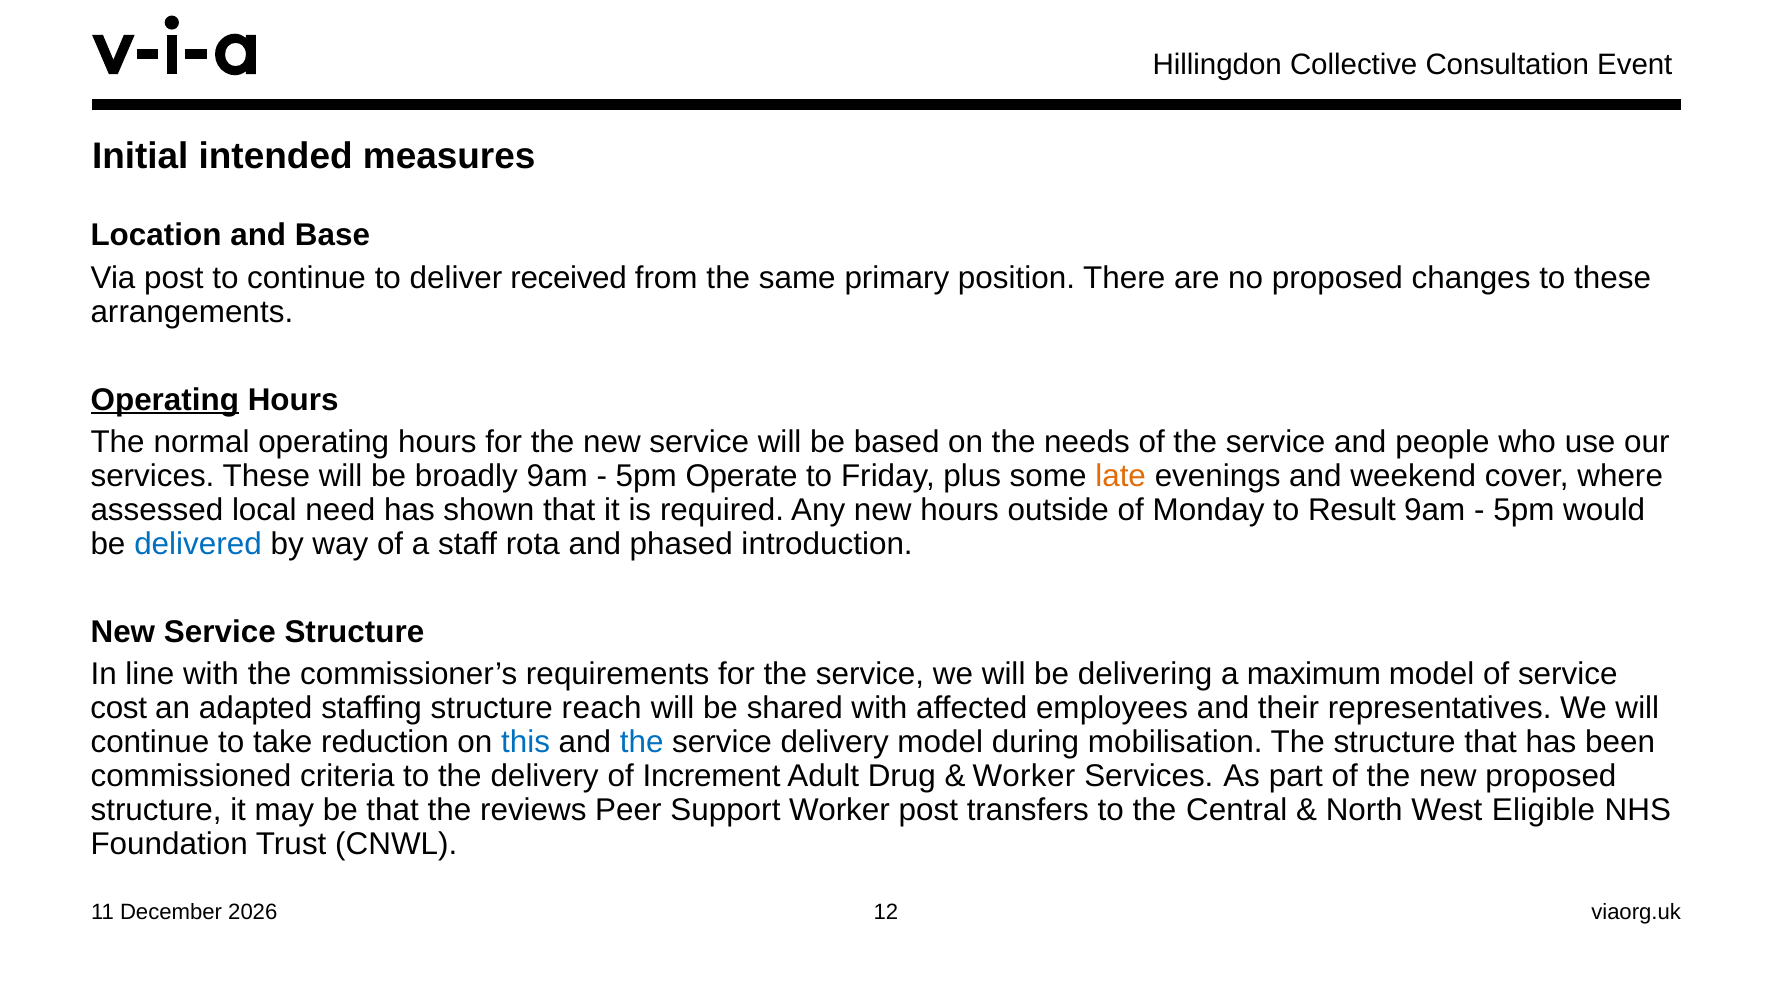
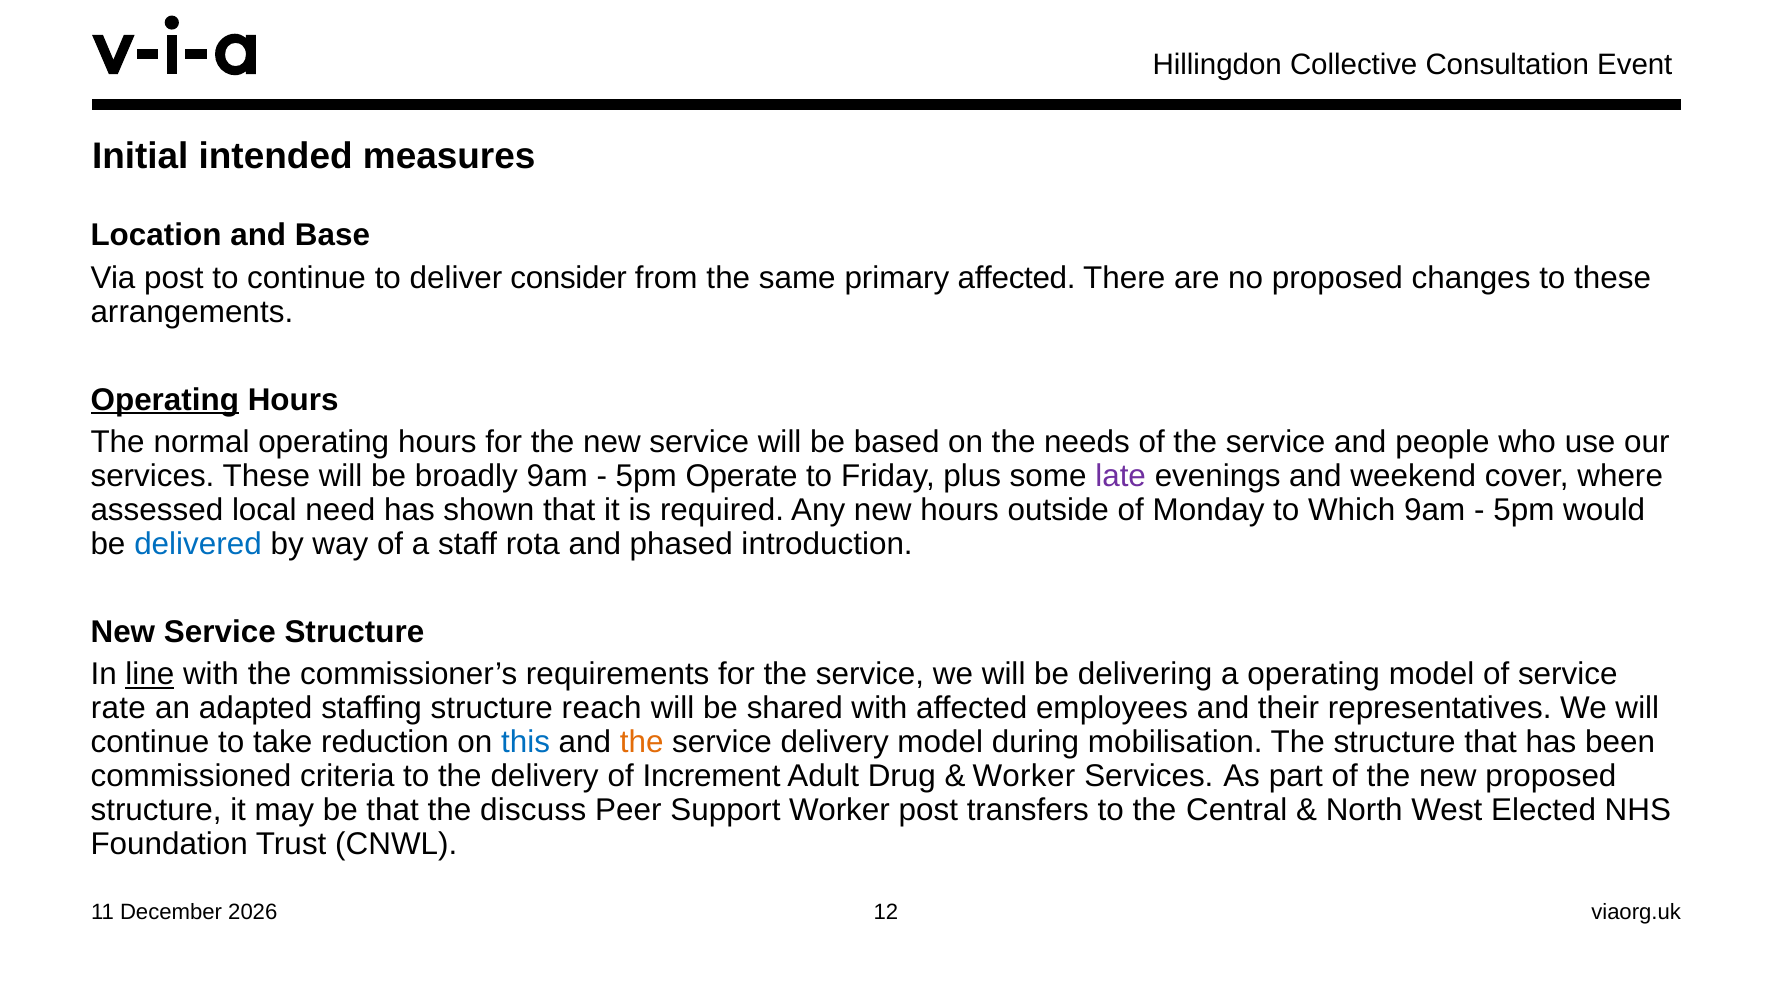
received: received -> consider
primary position: position -> affected
late colour: orange -> purple
Result: Result -> Which
line underline: none -> present
a maximum: maximum -> operating
cost: cost -> rate
the at (642, 742) colour: blue -> orange
reviews: reviews -> discuss
Eligible: Eligible -> Elected
